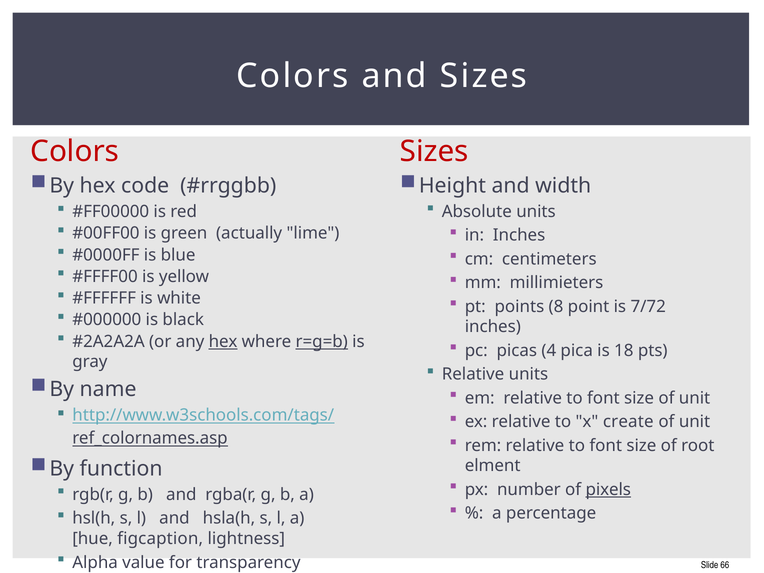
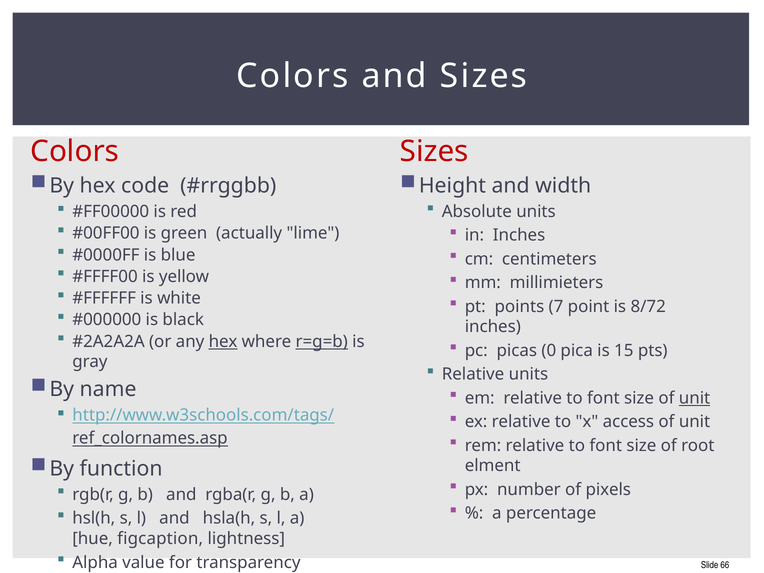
8: 8 -> 7
7/72: 7/72 -> 8/72
4: 4 -> 0
18: 18 -> 15
unit at (695, 398) underline: none -> present
create: create -> access
pixels underline: present -> none
